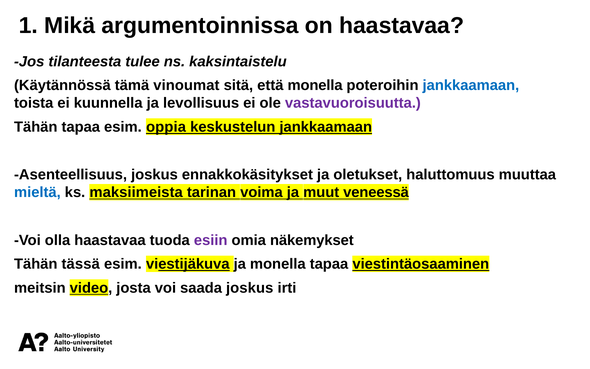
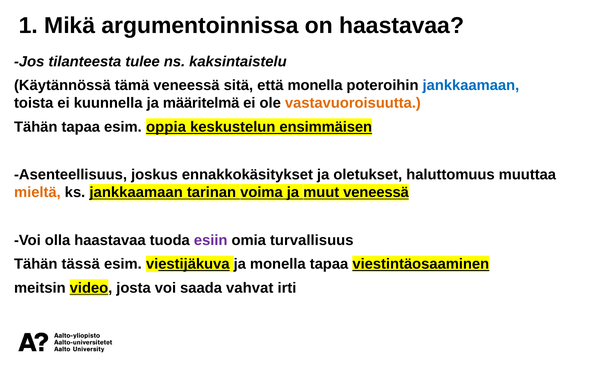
tämä vinoumat: vinoumat -> veneessä
levollisuus: levollisuus -> määritelmä
vastavuoroisuutta colour: purple -> orange
keskustelun jankkaamaan: jankkaamaan -> ensimmäisen
mieltä colour: blue -> orange
ks maksiimeista: maksiimeista -> jankkaamaan
näkemykset: näkemykset -> turvallisuus
saada joskus: joskus -> vahvat
